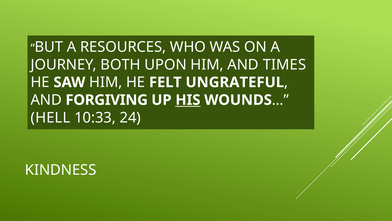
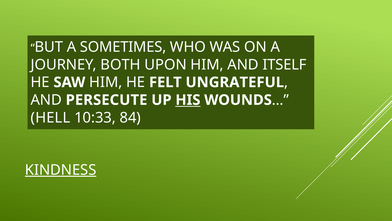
RESOURCES: RESOURCES -> SOMETIMES
TIMES: TIMES -> ITSELF
FORGIVING: FORGIVING -> PERSECUTE
24: 24 -> 84
KINDNESS underline: none -> present
